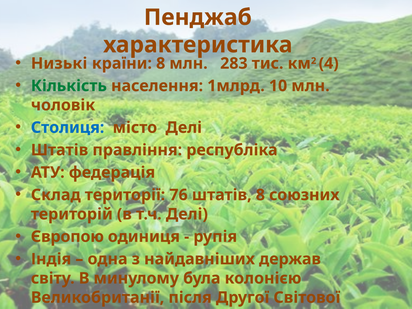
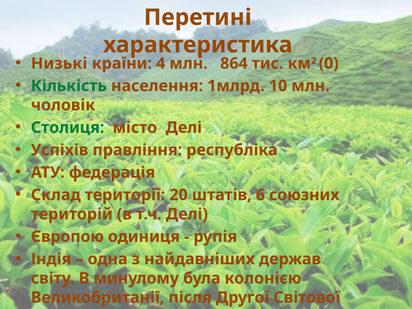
Пенджаб: Пенджаб -> Перетині
країни 8: 8 -> 4
283: 283 -> 864
4: 4 -> 0
Столиця colour: blue -> green
Штатів at (60, 150): Штатів -> Успіхів
76: 76 -> 20
штатів 8: 8 -> 6
